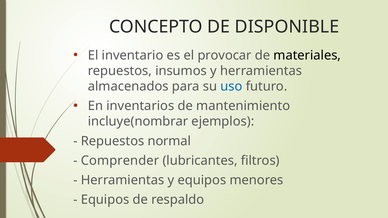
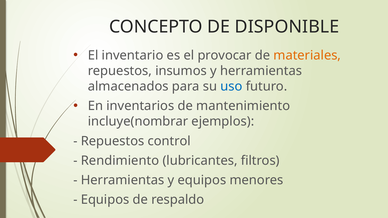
materiales colour: black -> orange
normal: normal -> control
Comprender: Comprender -> Rendimiento
